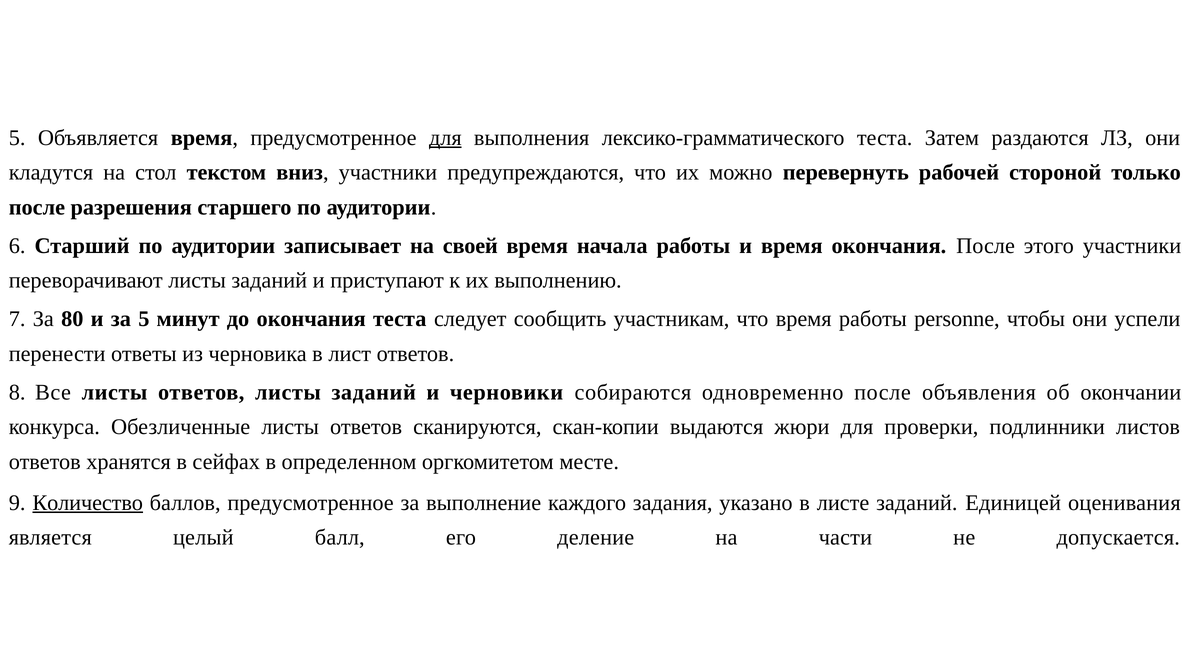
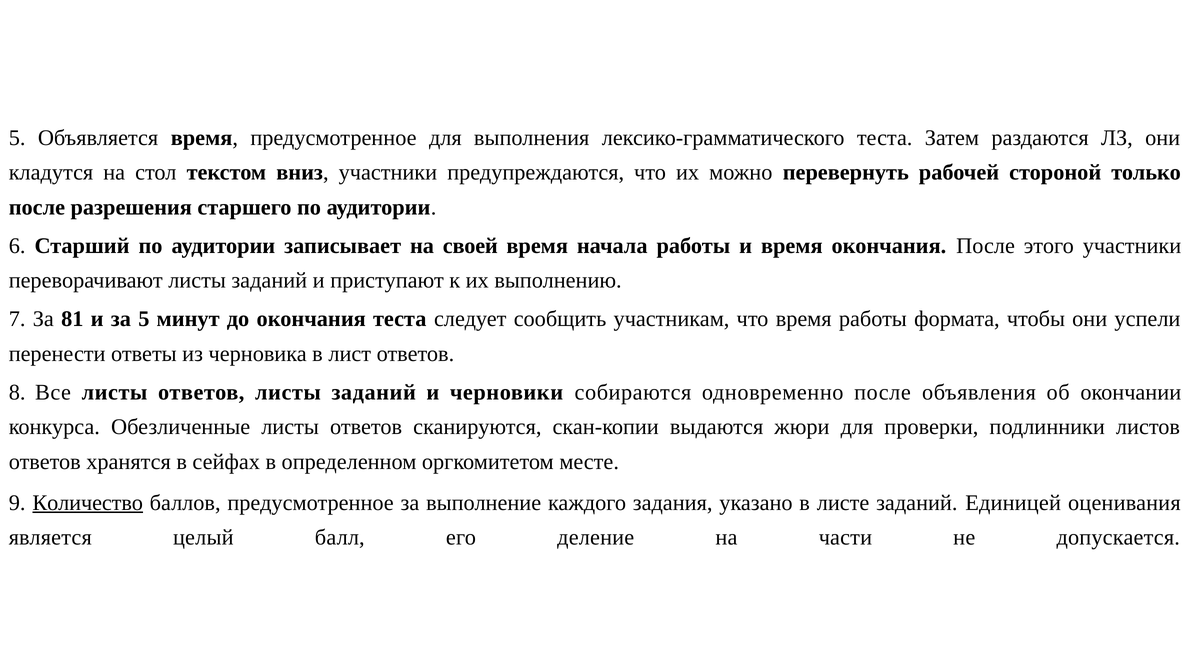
для at (445, 138) underline: present -> none
80: 80 -> 81
personne: personne -> формата
